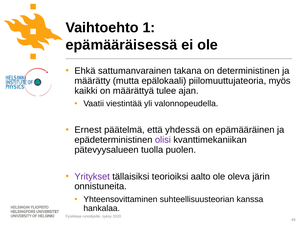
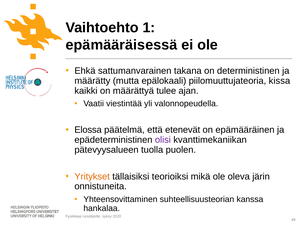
myös: myös -> kissa
Ernest: Ernest -> Elossa
yhdessä: yhdessä -> etenevät
Yritykset colour: purple -> orange
aalto: aalto -> mikä
